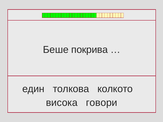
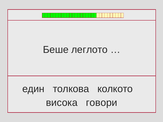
покрива: покрива -> леглото
